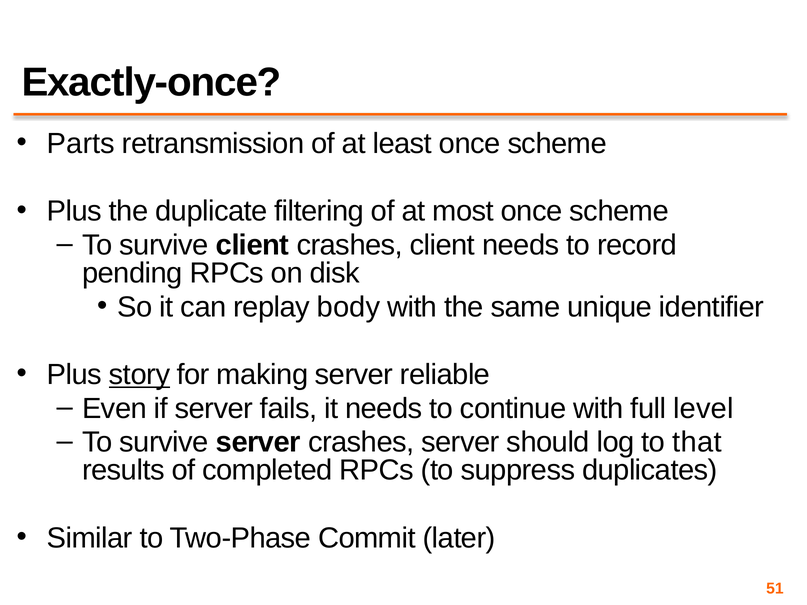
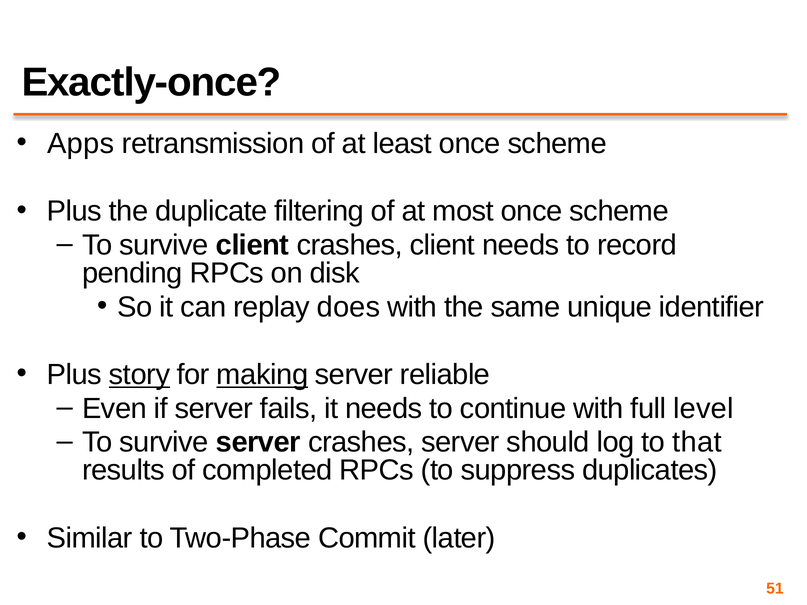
Parts: Parts -> Apps
body: body -> does
making underline: none -> present
